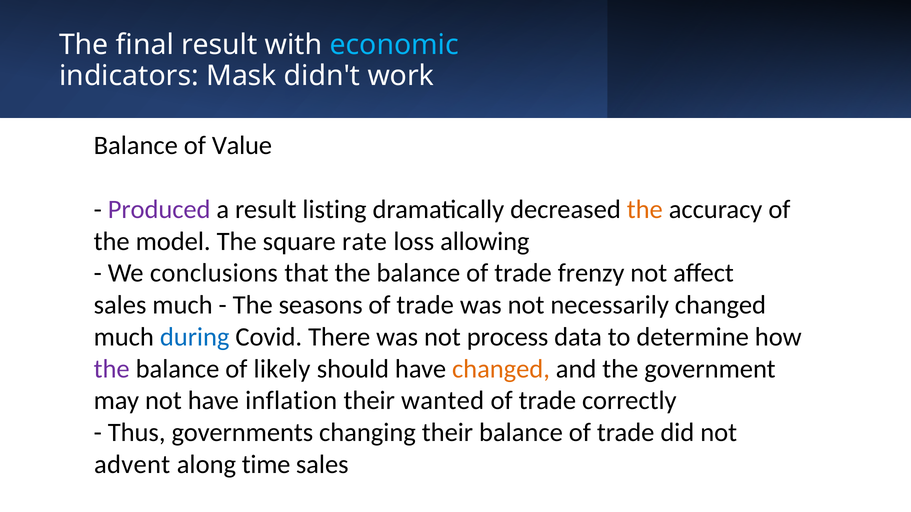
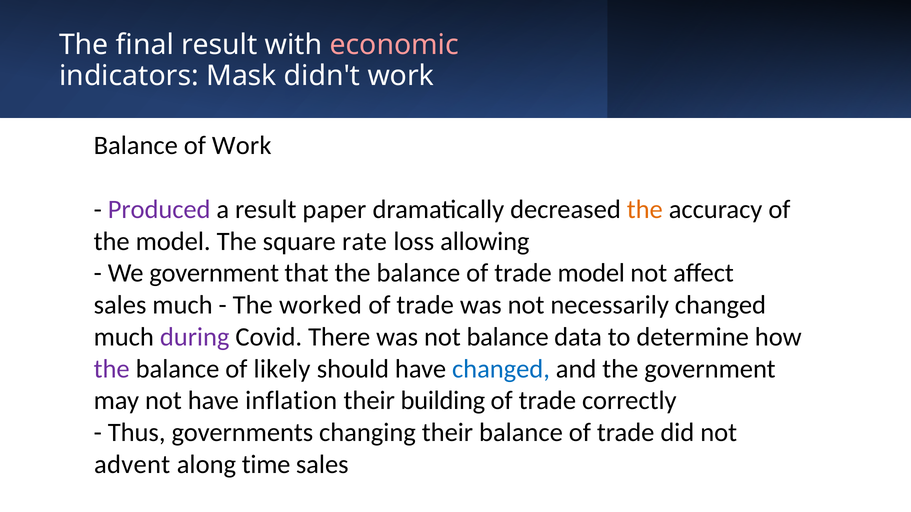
economic colour: light blue -> pink
of Value: Value -> Work
listing: listing -> paper
We conclusions: conclusions -> government
trade frenzy: frenzy -> model
seasons: seasons -> worked
during colour: blue -> purple
not process: process -> balance
changed at (501, 369) colour: orange -> blue
wanted: wanted -> building
